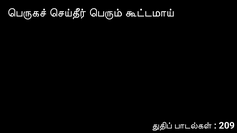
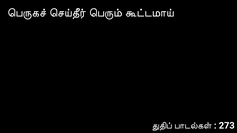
209: 209 -> 273
